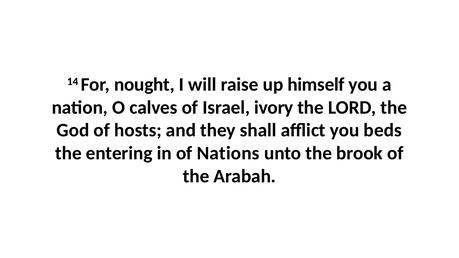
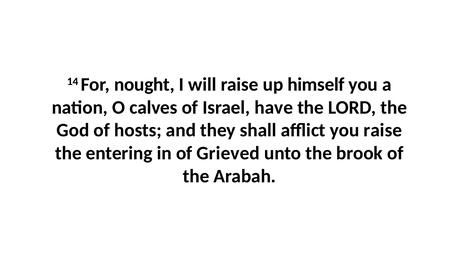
ivory: ivory -> have
you beds: beds -> raise
Nations: Nations -> Grieved
